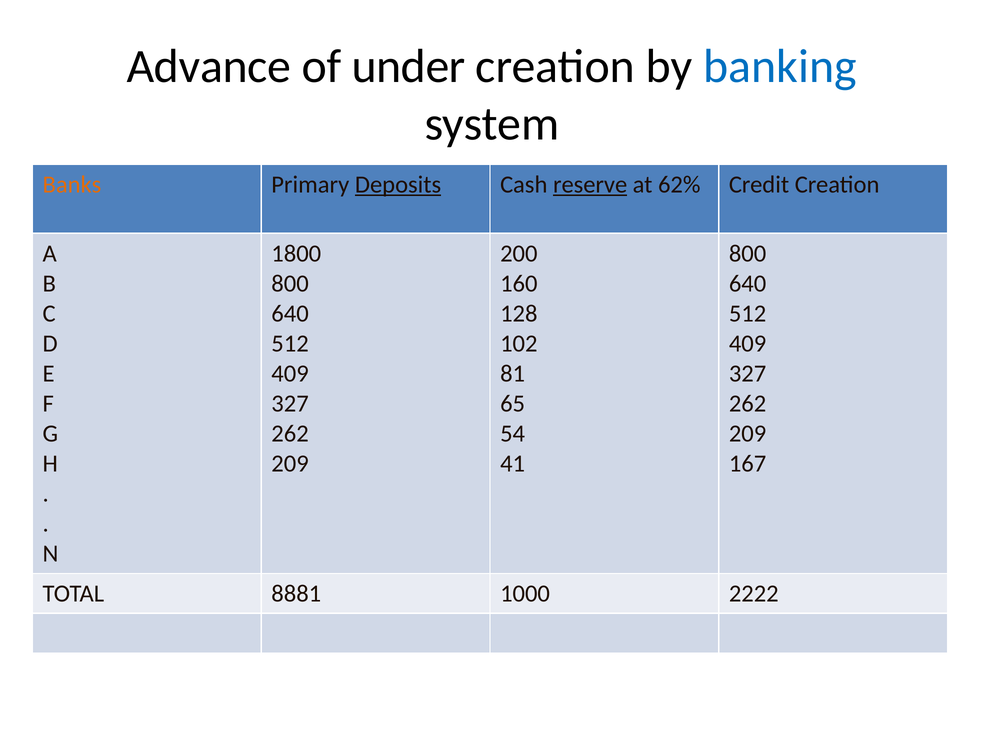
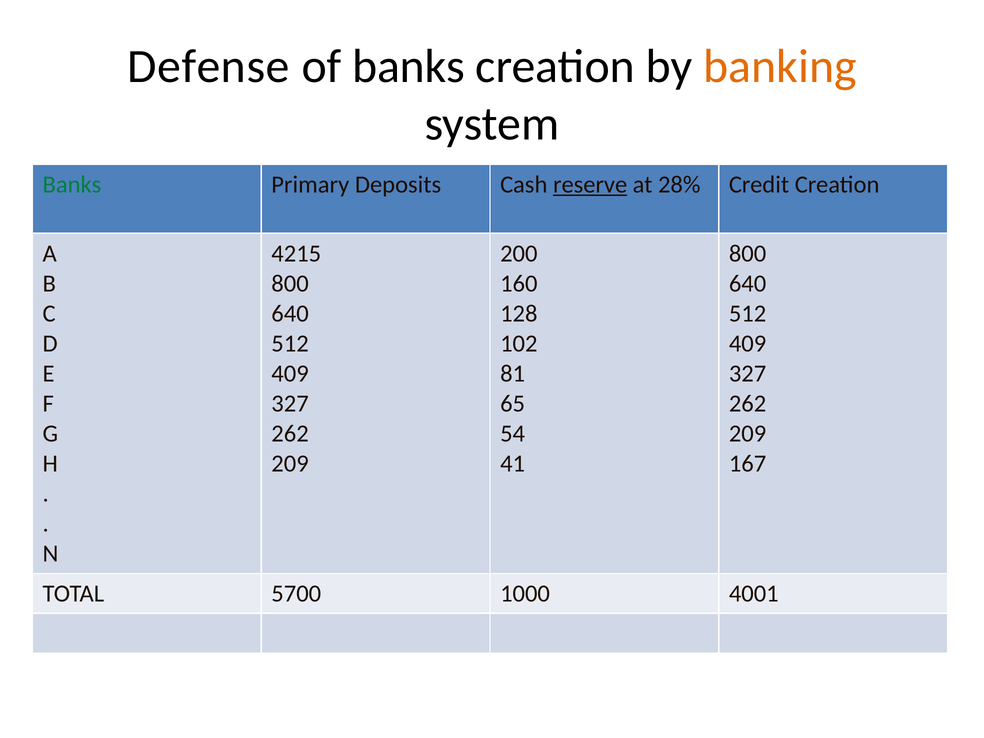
Advance: Advance -> Defense
of under: under -> banks
banking colour: blue -> orange
Banks at (72, 185) colour: orange -> green
Deposits underline: present -> none
62%: 62% -> 28%
1800: 1800 -> 4215
8881: 8881 -> 5700
2222: 2222 -> 4001
